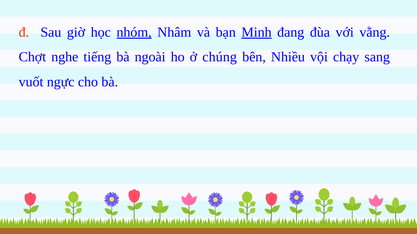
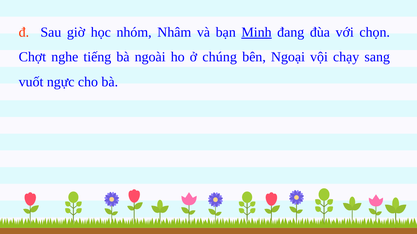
nhóm underline: present -> none
vằng: vằng -> chọn
Nhiều: Nhiều -> Ngoại
